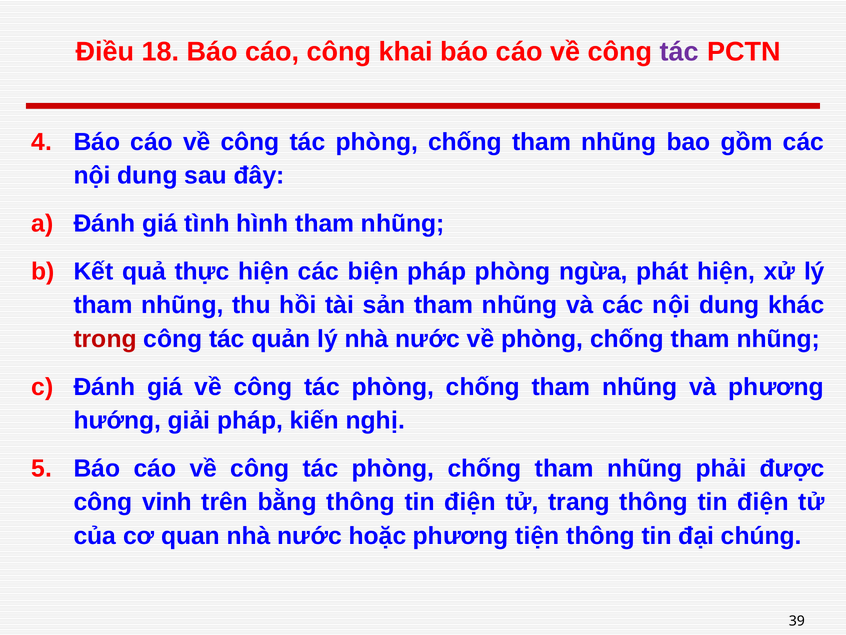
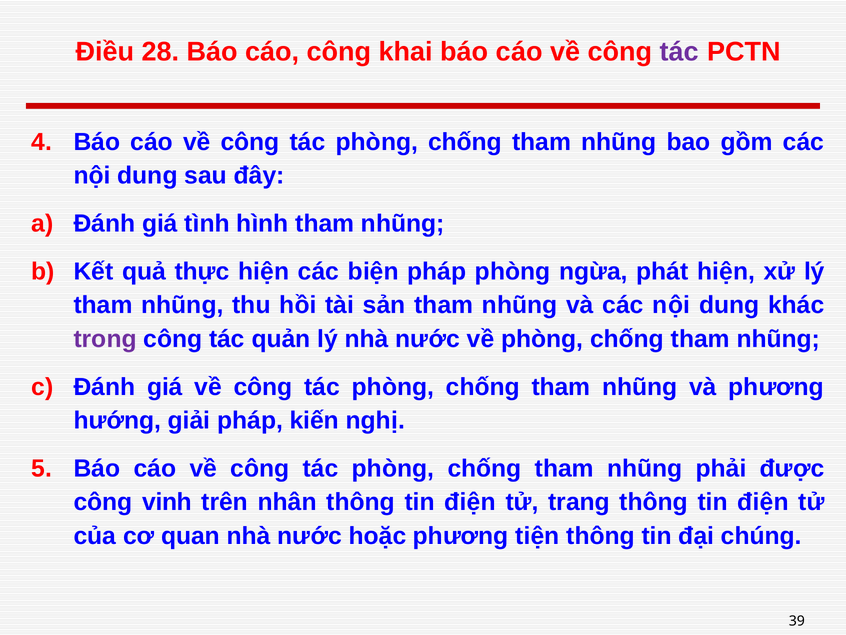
18: 18 -> 28
trong colour: red -> purple
bằng: bằng -> nhân
